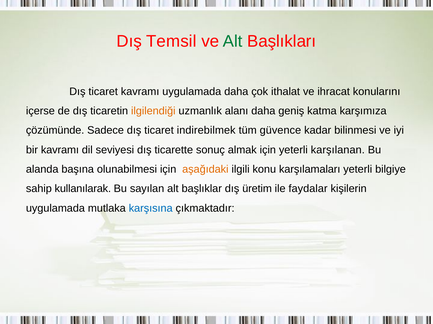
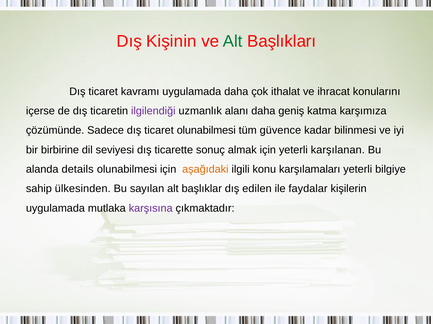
Temsil: Temsil -> Kişinin
ilgilendiği colour: orange -> purple
ticaret indirebilmek: indirebilmek -> olunabilmesi
bir kavramı: kavramı -> birbirine
başına: başına -> details
kullanılarak: kullanılarak -> ülkesinden
üretim: üretim -> edilen
karşısına colour: blue -> purple
